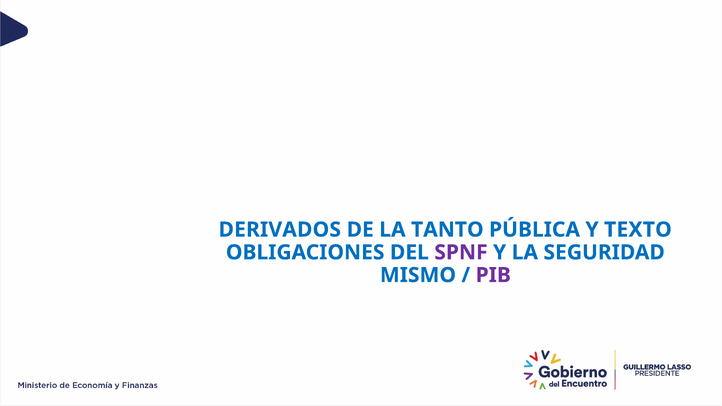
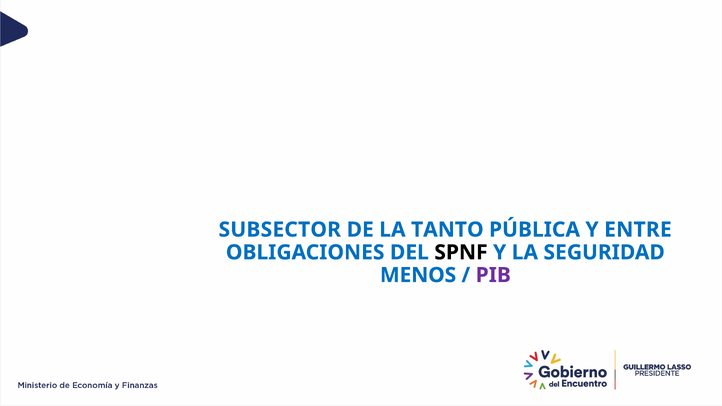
DERIVADOS: DERIVADOS -> SUBSECTOR
TEXTO: TEXTO -> ENTRE
SPNF colour: purple -> black
MISMO: MISMO -> MENOS
